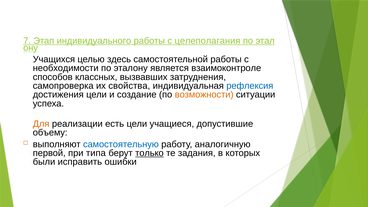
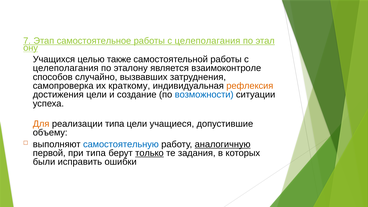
индивидуального: индивидуального -> самостоятельное
здесь: здесь -> также
необходимости at (66, 68): необходимости -> целеполагания
классных: классных -> случайно
свойства: свойства -> краткому
рефлексия colour: blue -> orange
возможности colour: orange -> blue
реализации есть: есть -> типа
аналогичную underline: none -> present
